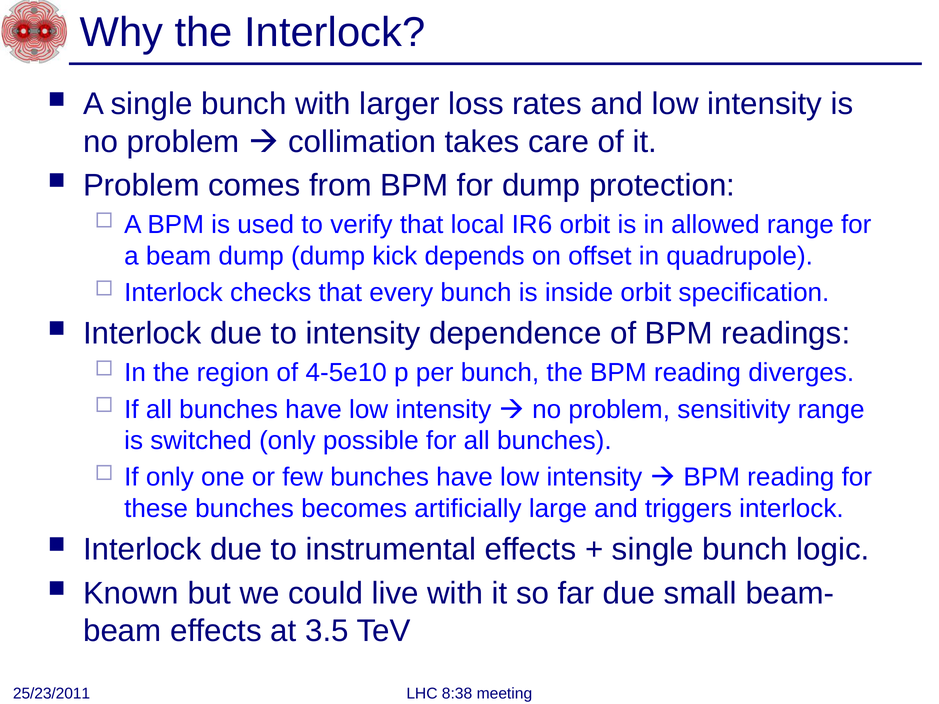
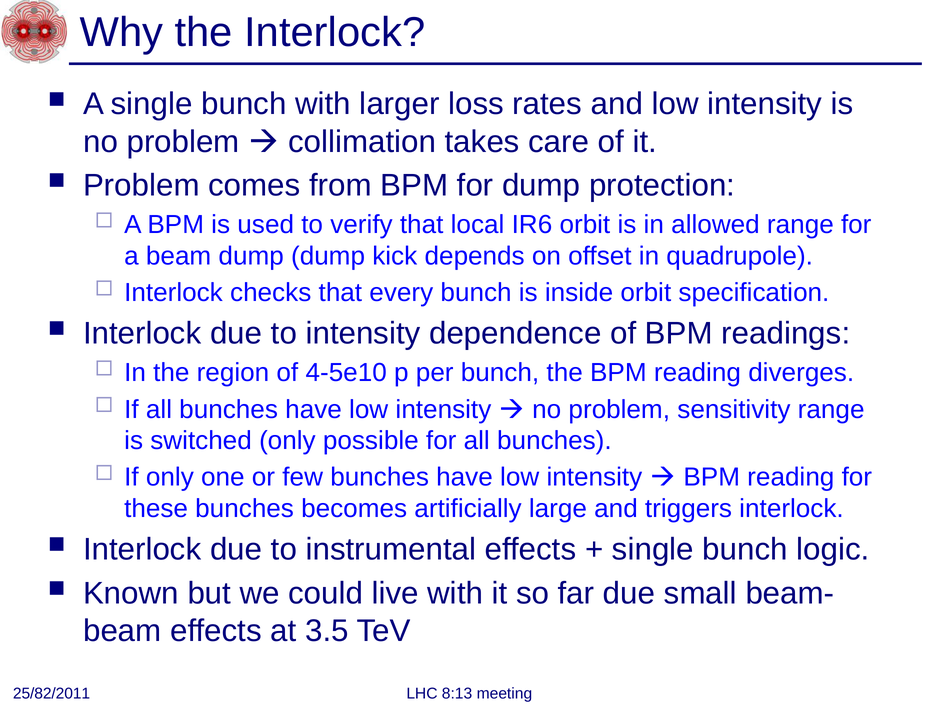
25/23/2011: 25/23/2011 -> 25/82/2011
8:38: 8:38 -> 8:13
